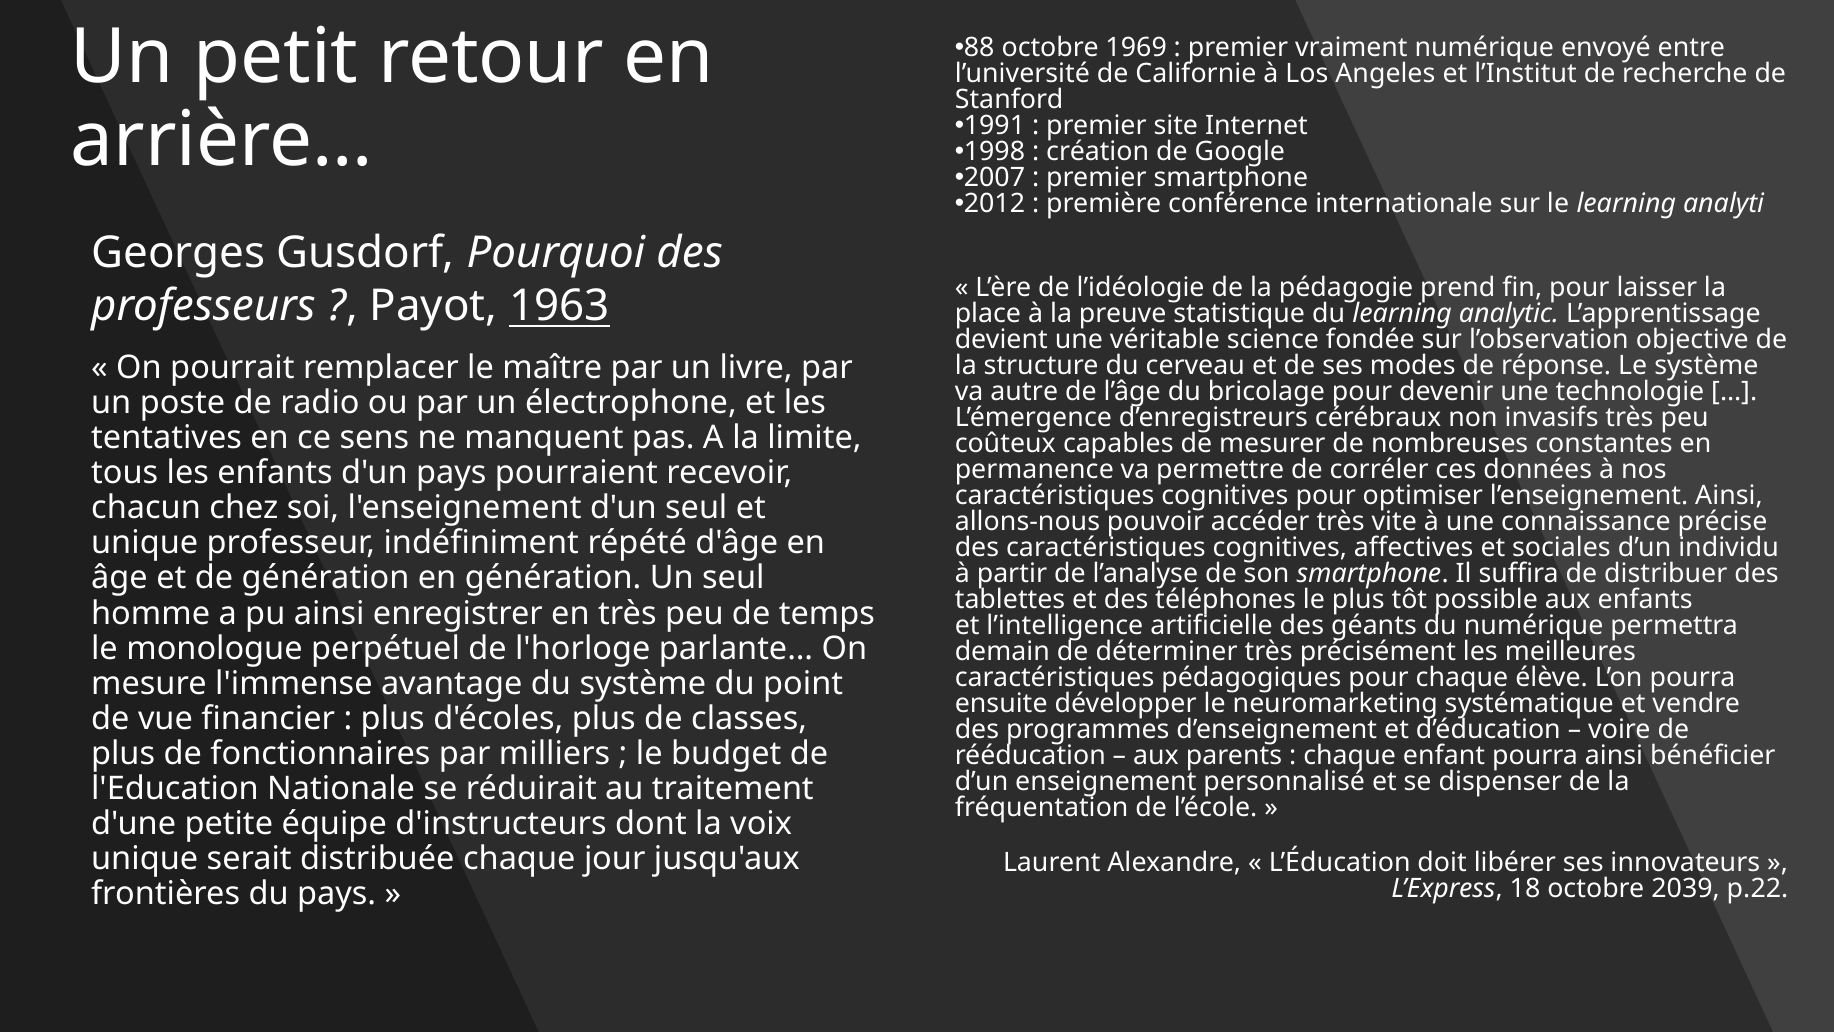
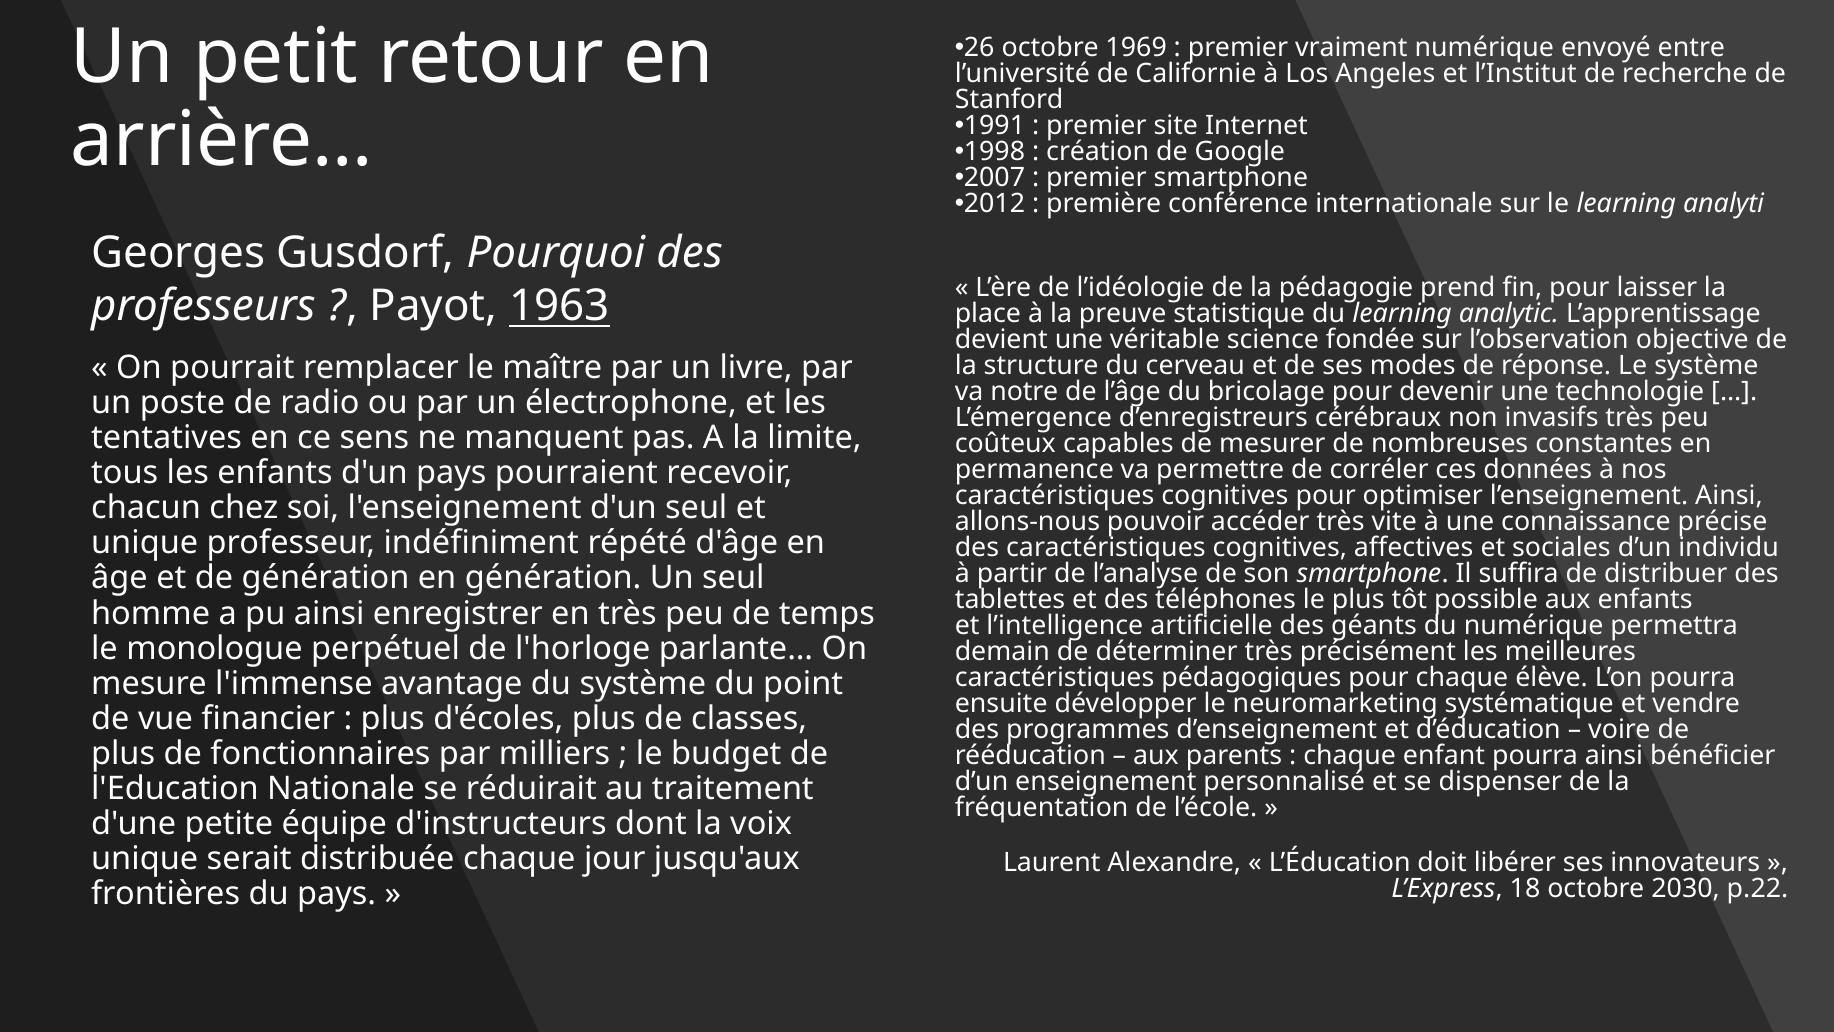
88: 88 -> 26
autre: autre -> notre
2039: 2039 -> 2030
